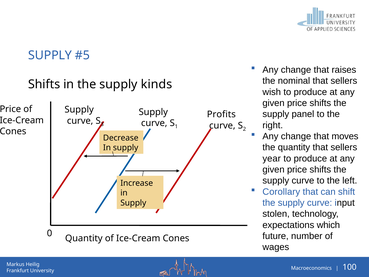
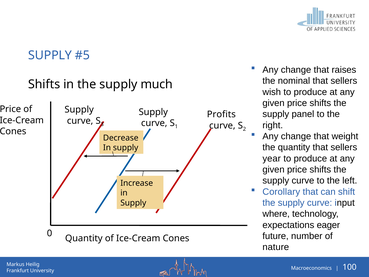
kinds: kinds -> much
moves: moves -> weight
stolen: stolen -> where
which: which -> eager
wages: wages -> nature
